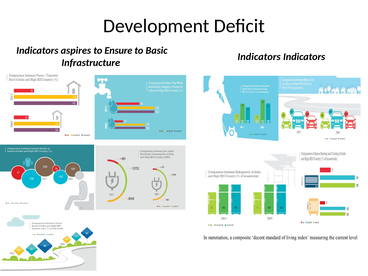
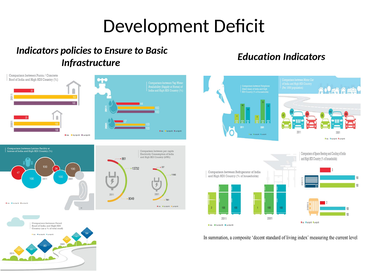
aspires: aspires -> policies
Indicators at (259, 57): Indicators -> Education
